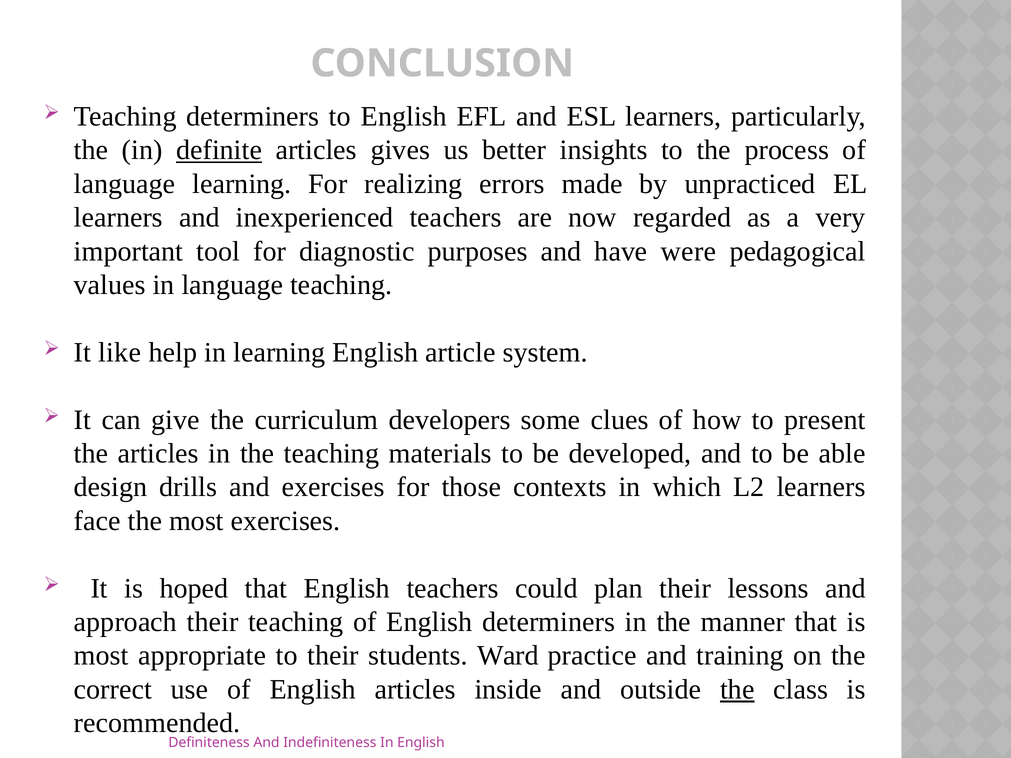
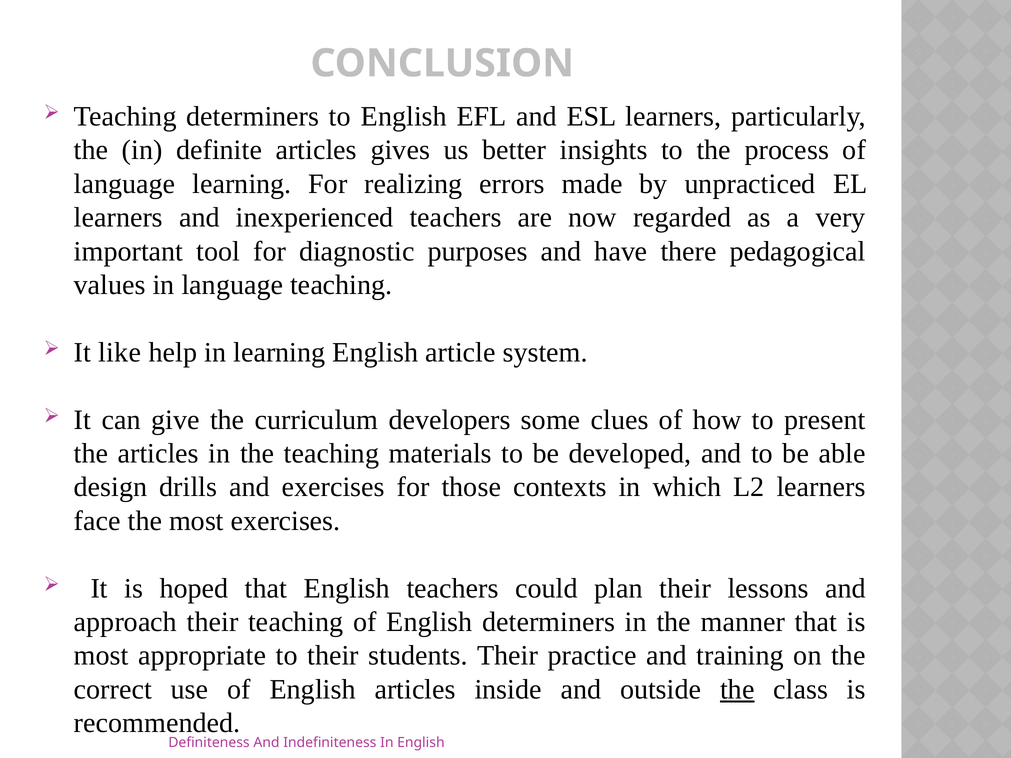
definite underline: present -> none
were: were -> there
students Ward: Ward -> Their
